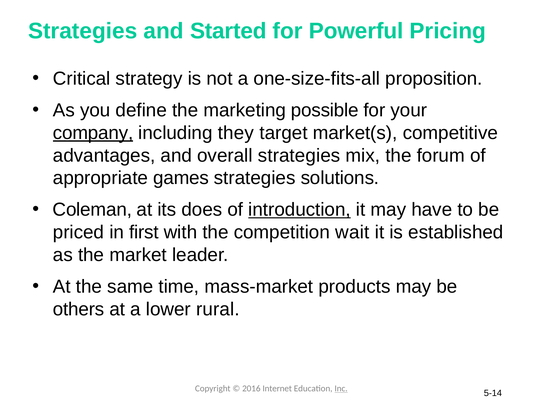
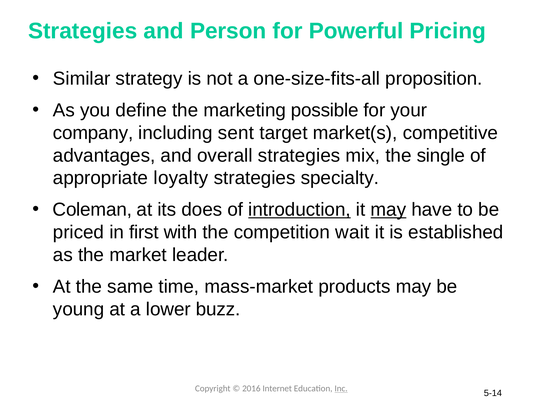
Started: Started -> Person
Critical: Critical -> Similar
company underline: present -> none
they: they -> sent
forum: forum -> single
games: games -> loyalty
solutions: solutions -> specialty
may at (388, 210) underline: none -> present
others: others -> young
rural: rural -> buzz
